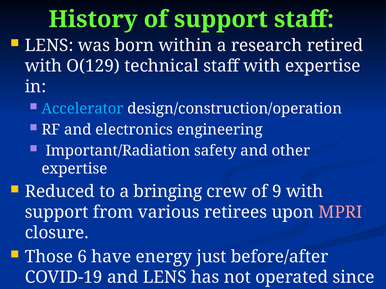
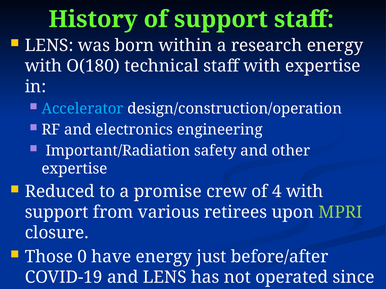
research retired: retired -> energy
O(129: O(129 -> O(180
bringing: bringing -> promise
9: 9 -> 4
MPRI colour: pink -> light green
6: 6 -> 0
